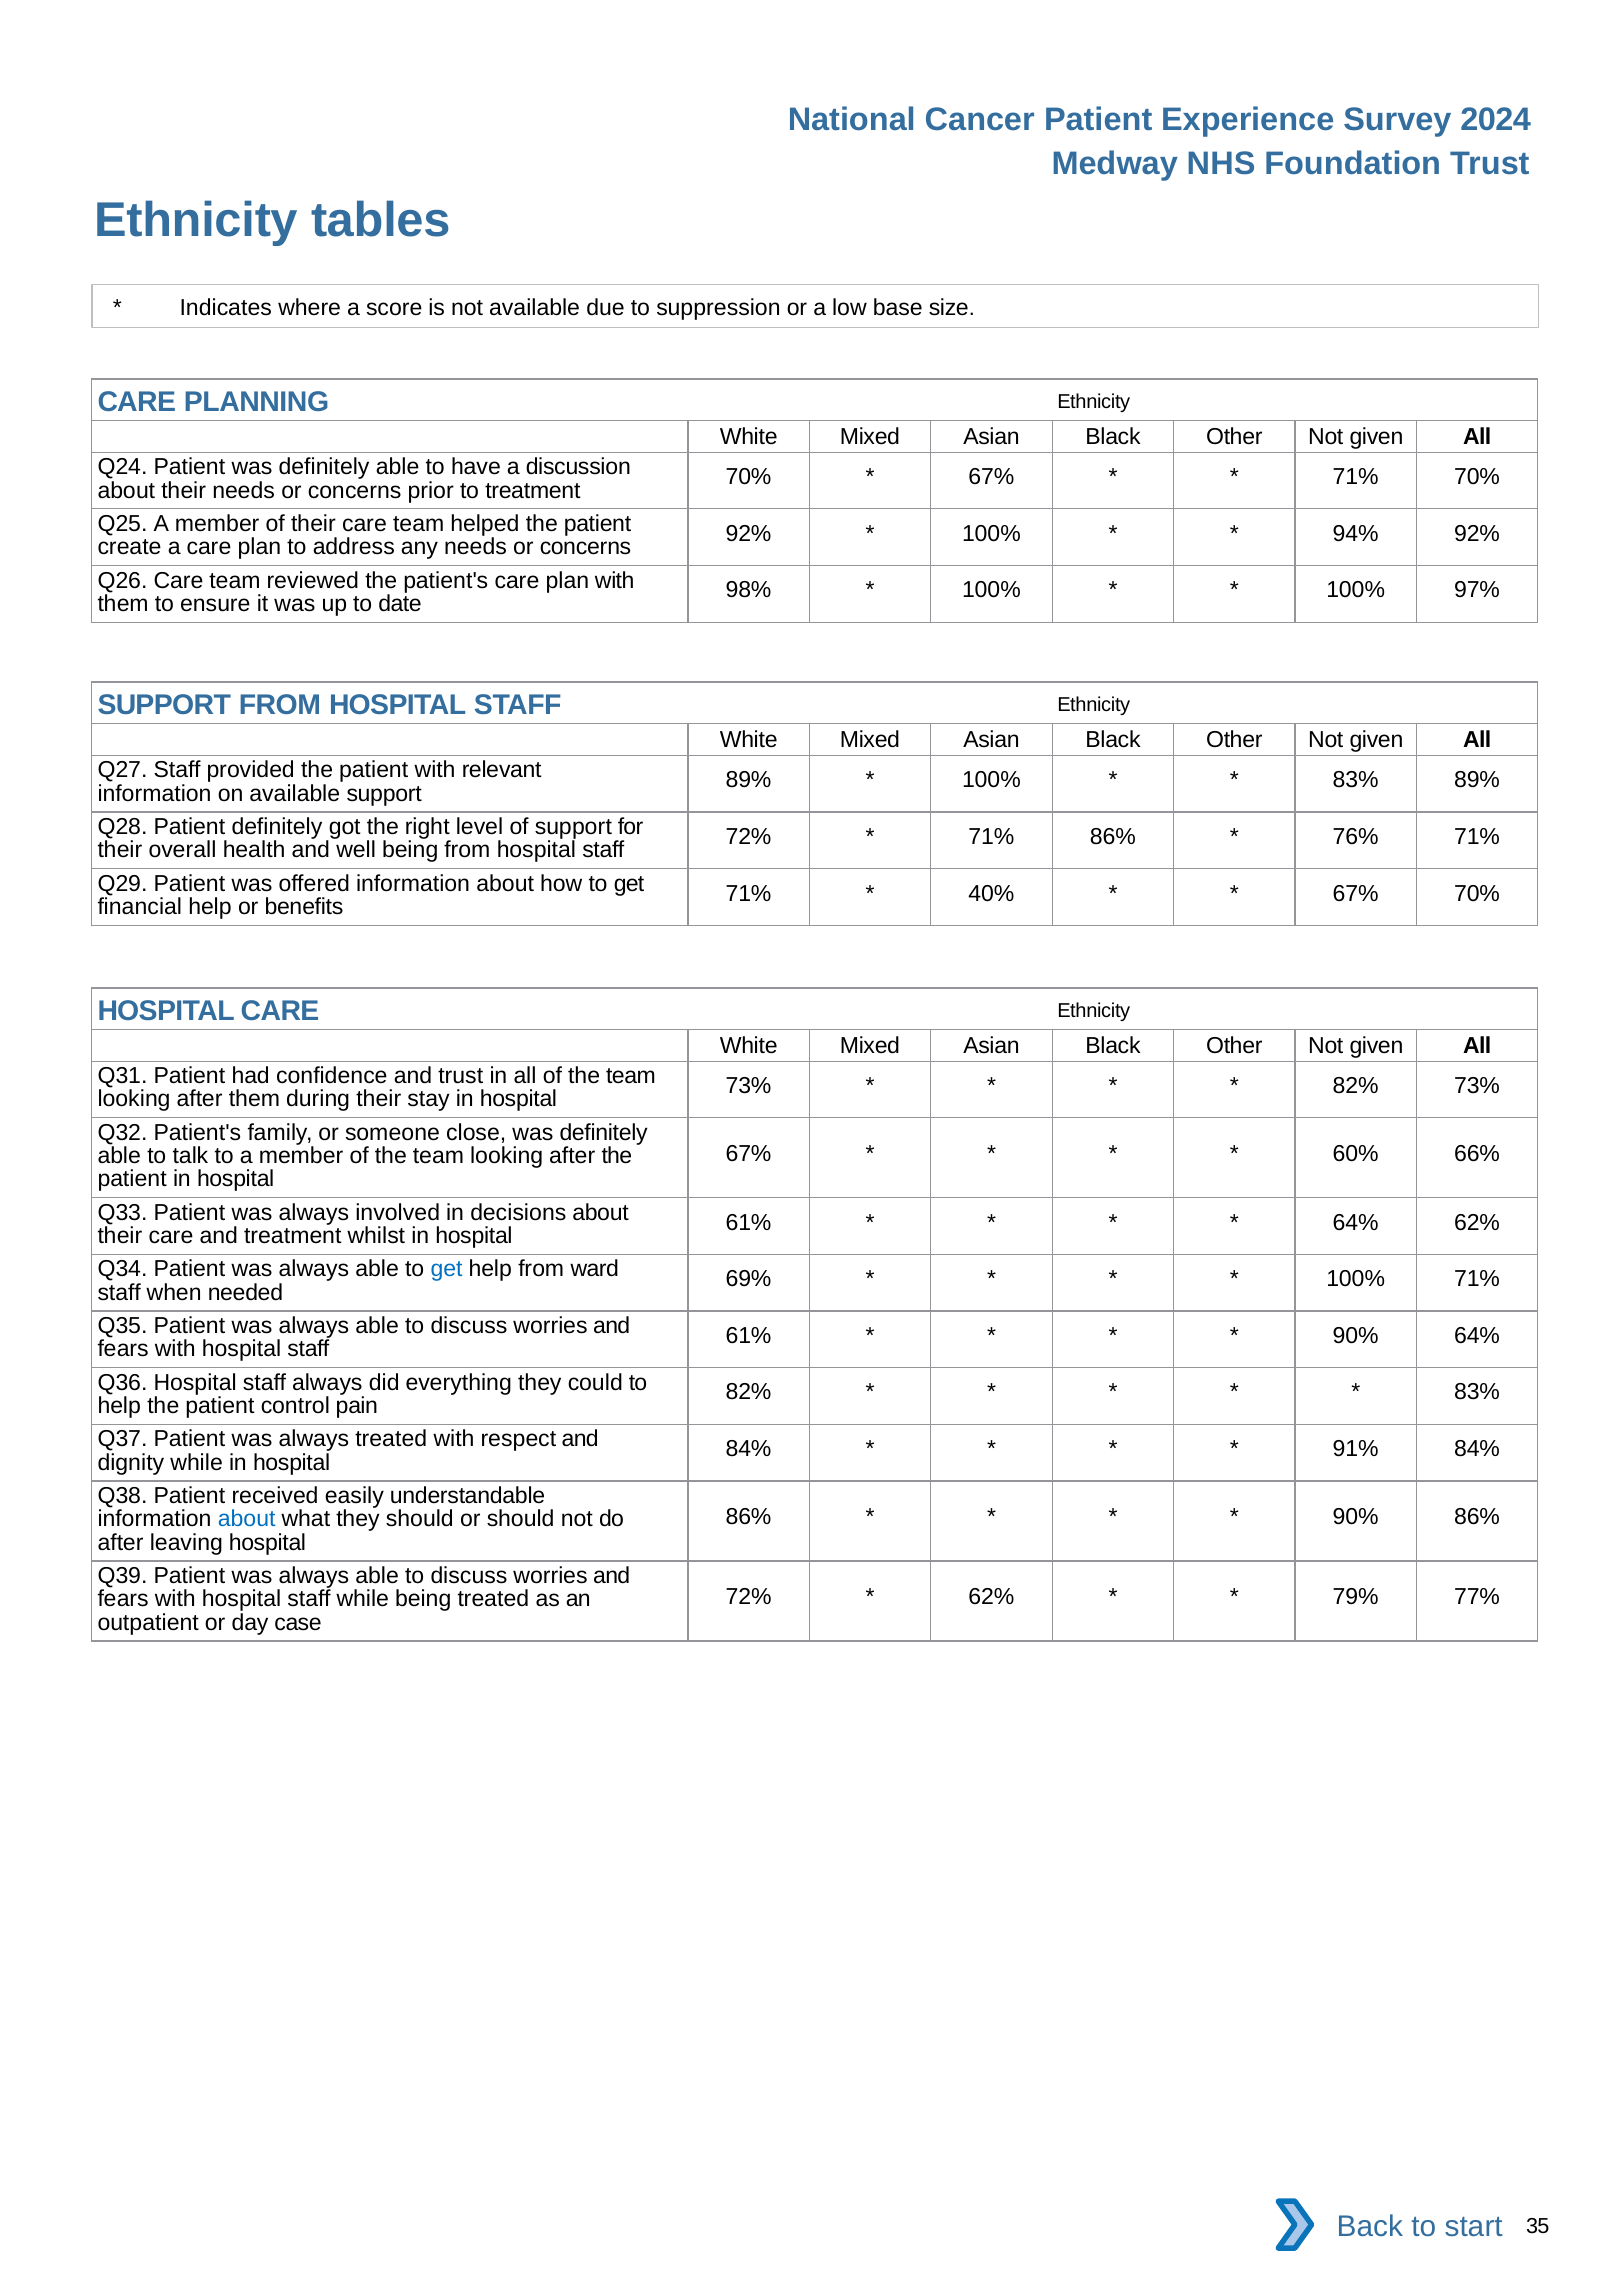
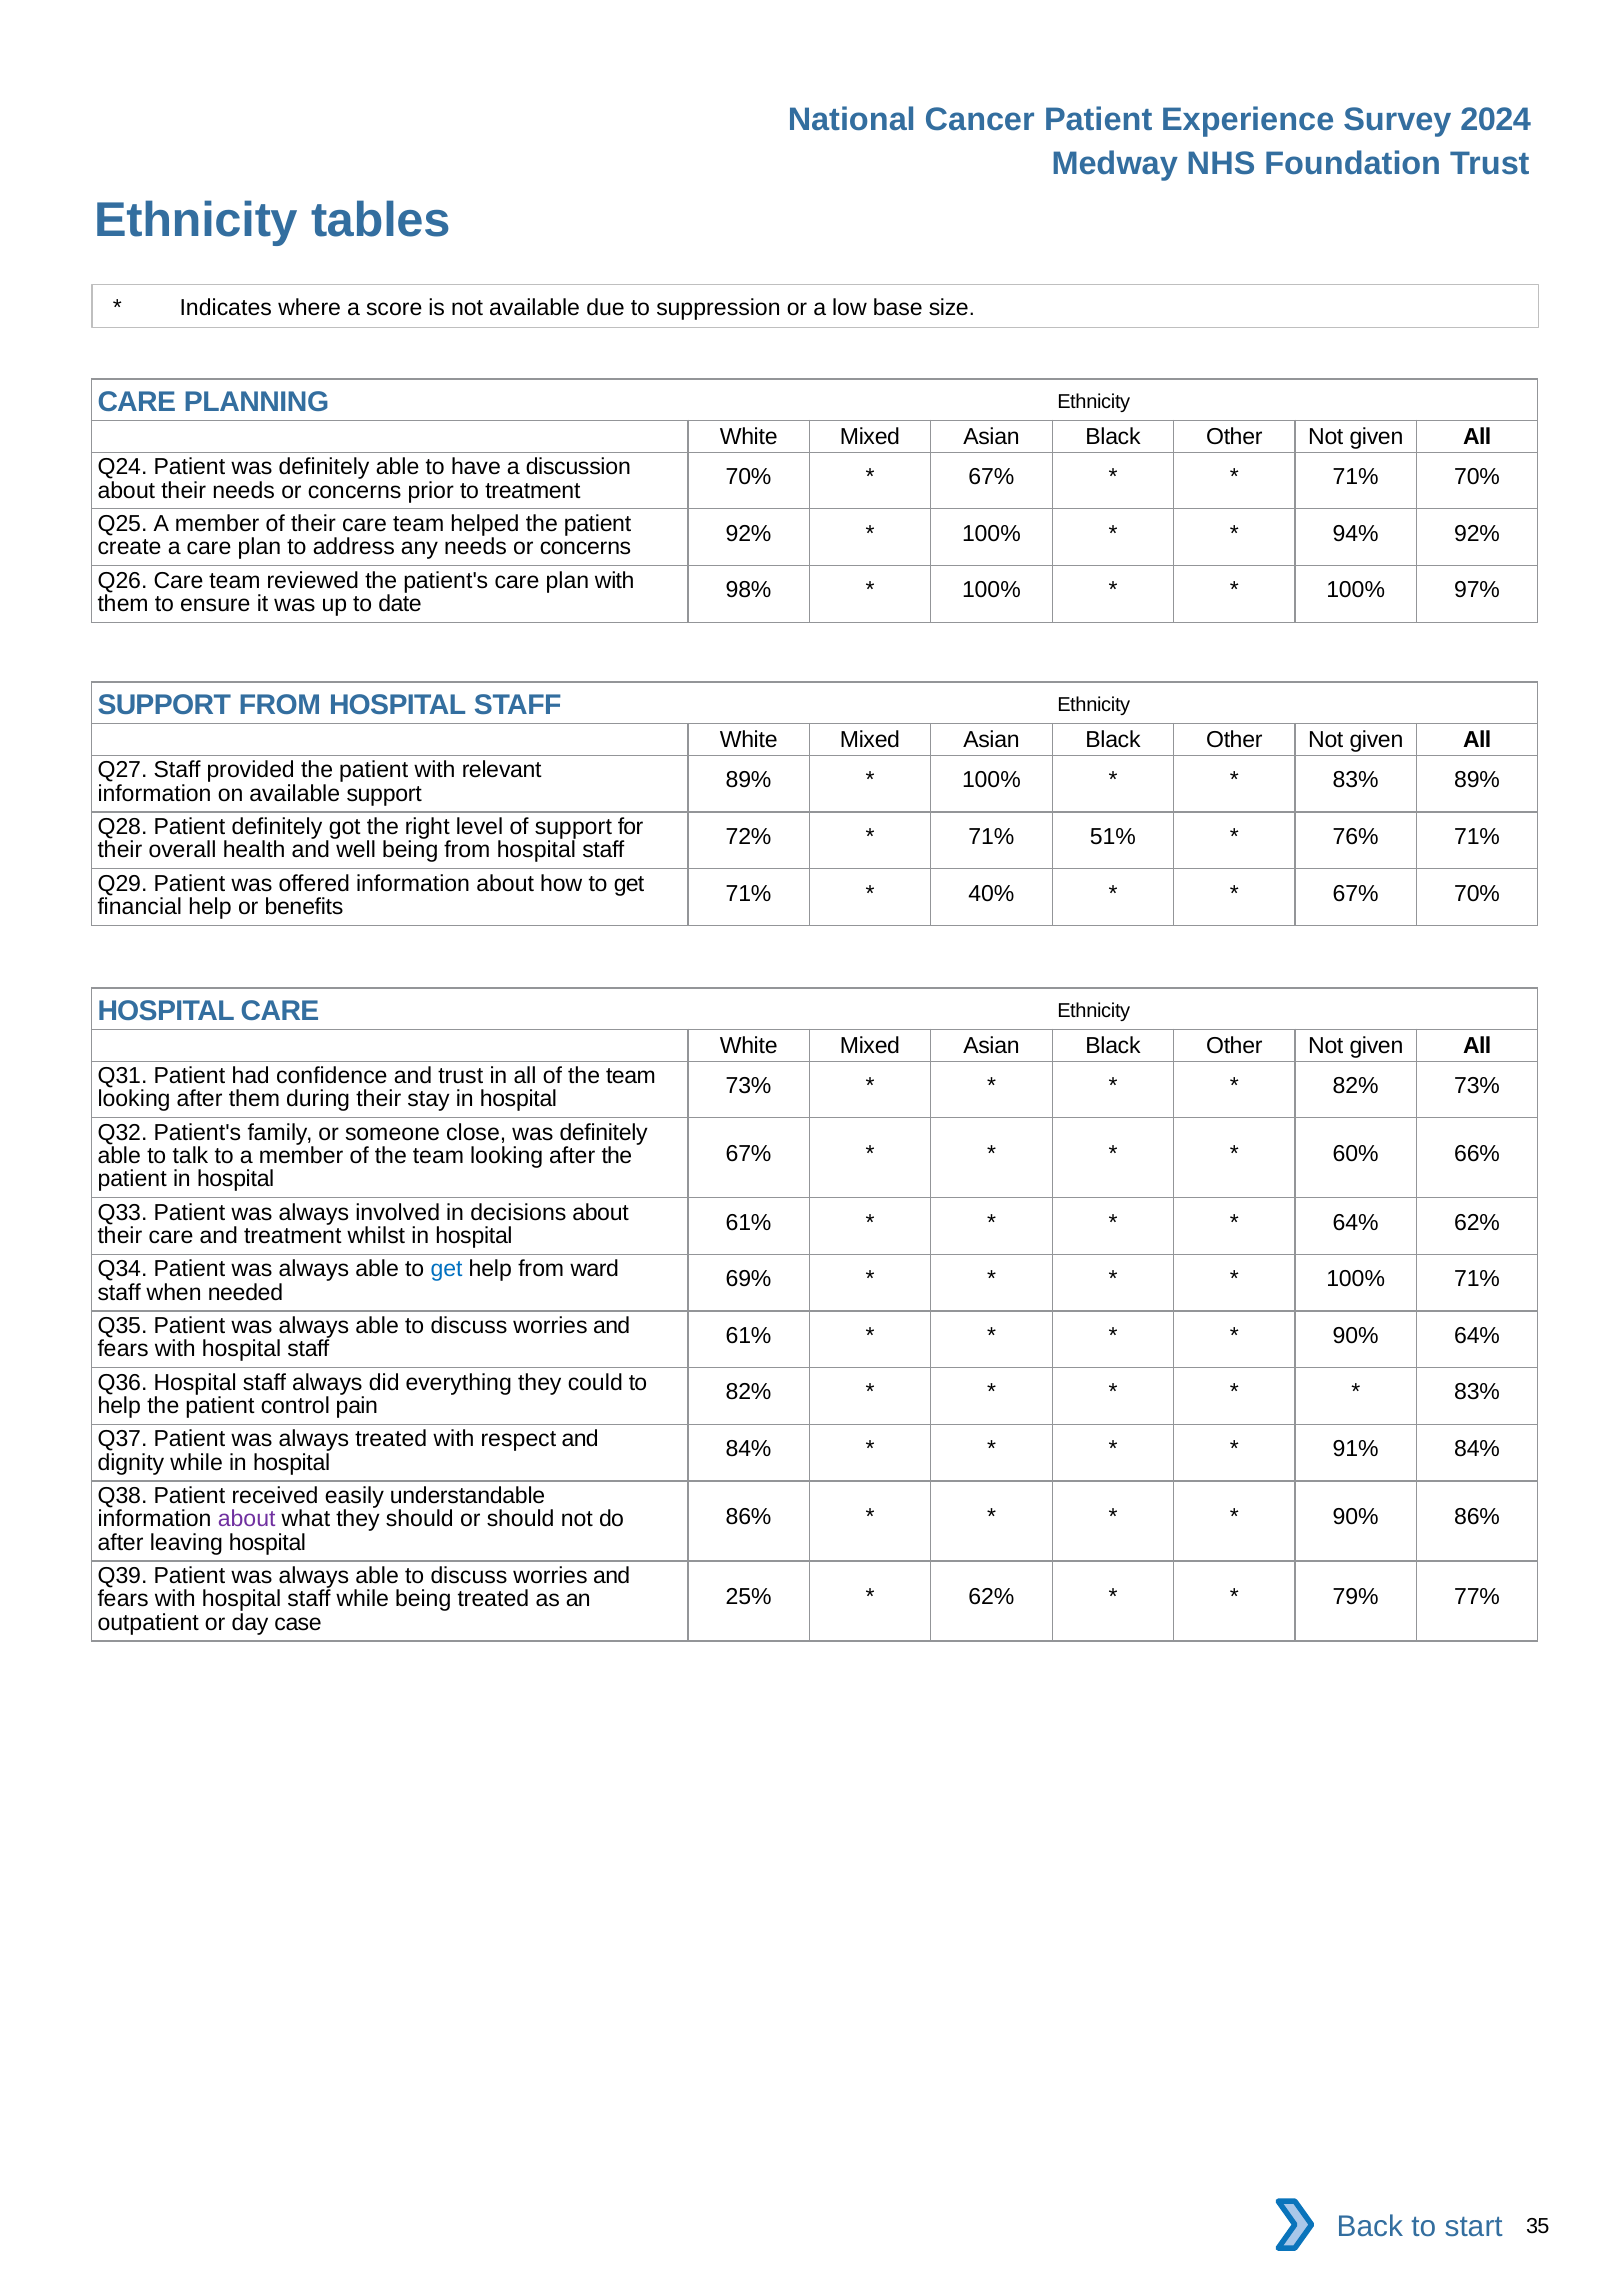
71% 86%: 86% -> 51%
about at (247, 1519) colour: blue -> purple
72% at (749, 1597): 72% -> 25%
